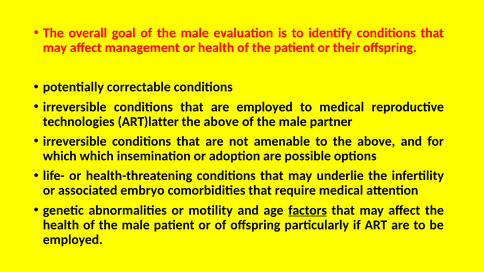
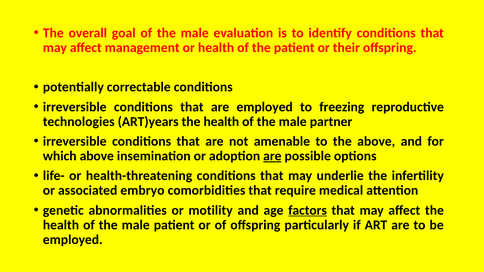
to medical: medical -> freezing
ART)latter: ART)latter -> ART)years
above at (221, 122): above -> health
which which: which -> above
are at (272, 156) underline: none -> present
